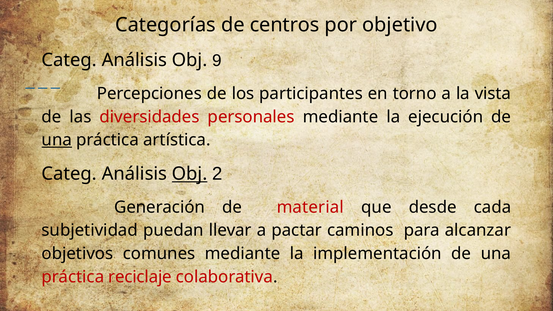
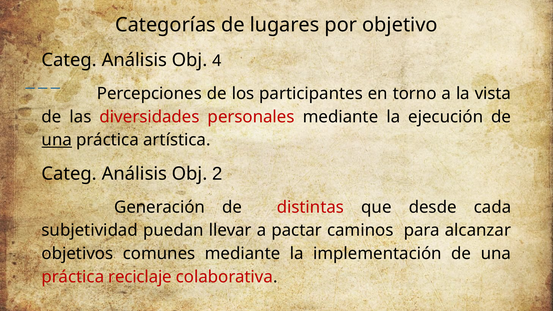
centros: centros -> lugares
9: 9 -> 4
Obj at (190, 174) underline: present -> none
material: material -> distintas
